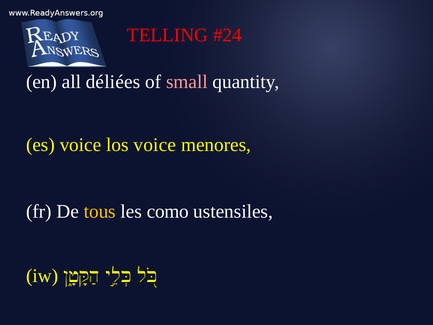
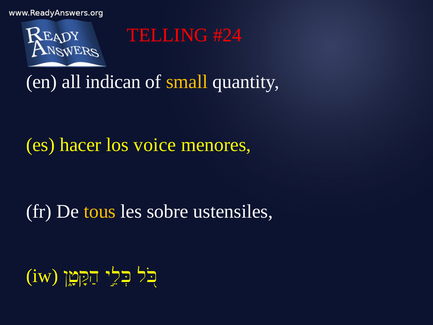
déliées: déliées -> indican
small colour: pink -> yellow
es voice: voice -> hacer
como: como -> sobre
